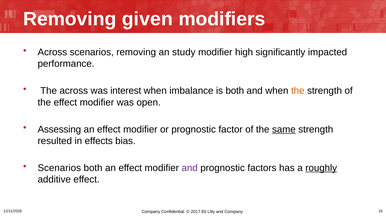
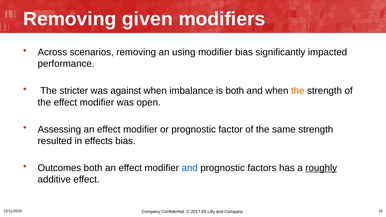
study: study -> using
modifier high: high -> bias
The across: across -> stricter
interest: interest -> against
same underline: present -> none
Scenarios at (59, 168): Scenarios -> Outcomes
and at (190, 168) colour: purple -> blue
